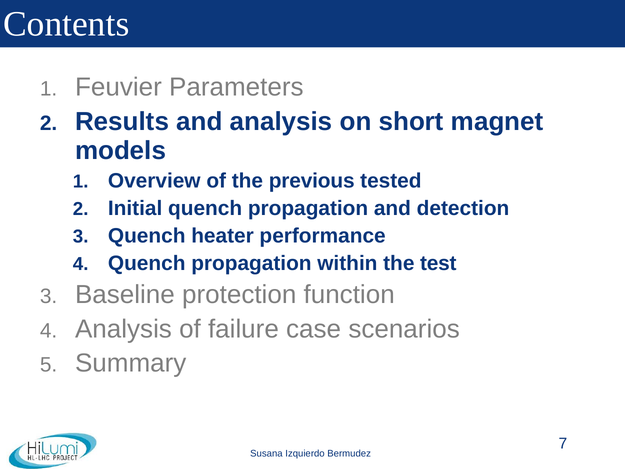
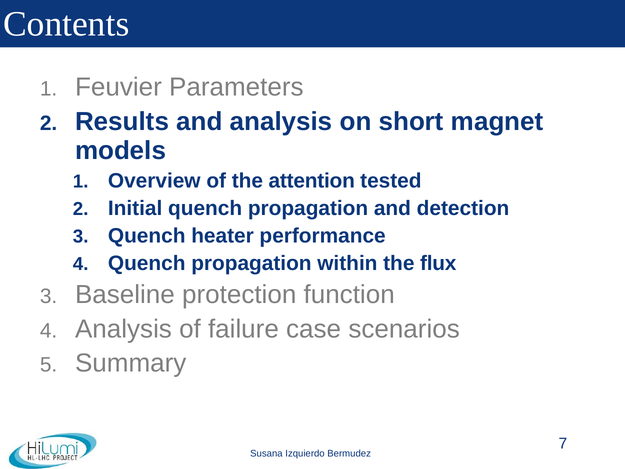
previous: previous -> attention
test: test -> flux
